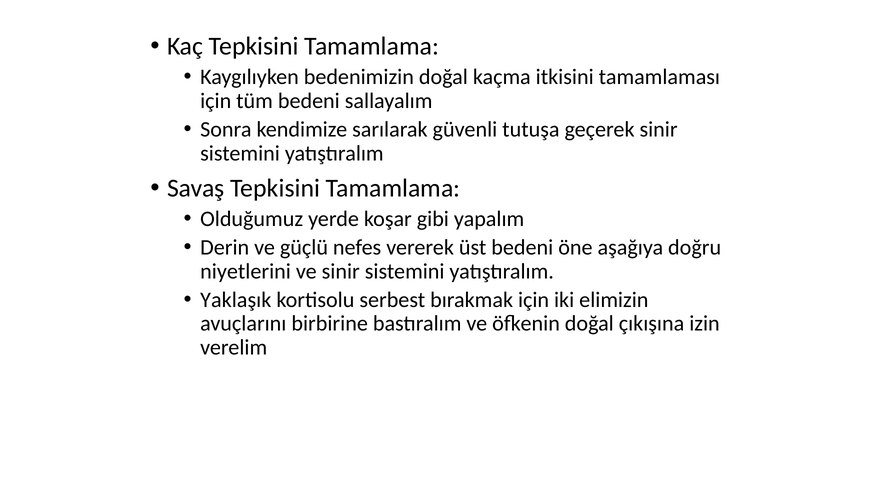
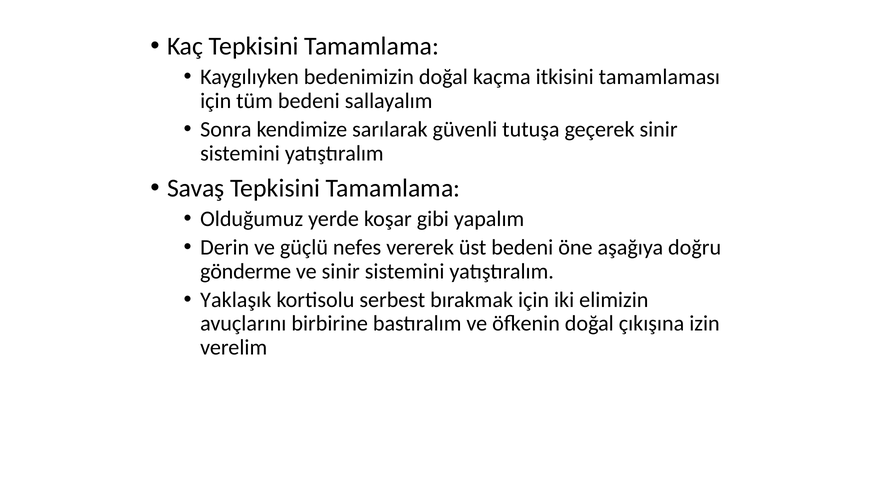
niyetlerini: niyetlerini -> gönderme
